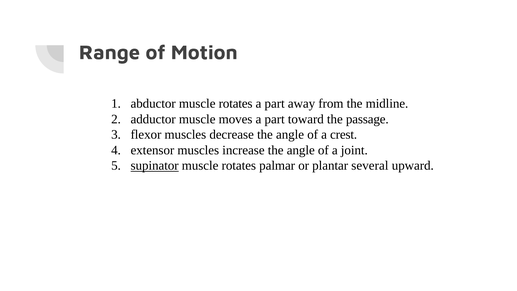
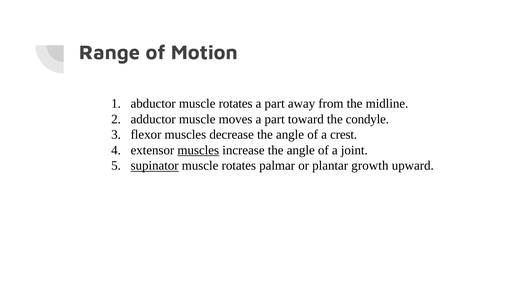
passage: passage -> condyle
muscles at (198, 150) underline: none -> present
several: several -> growth
